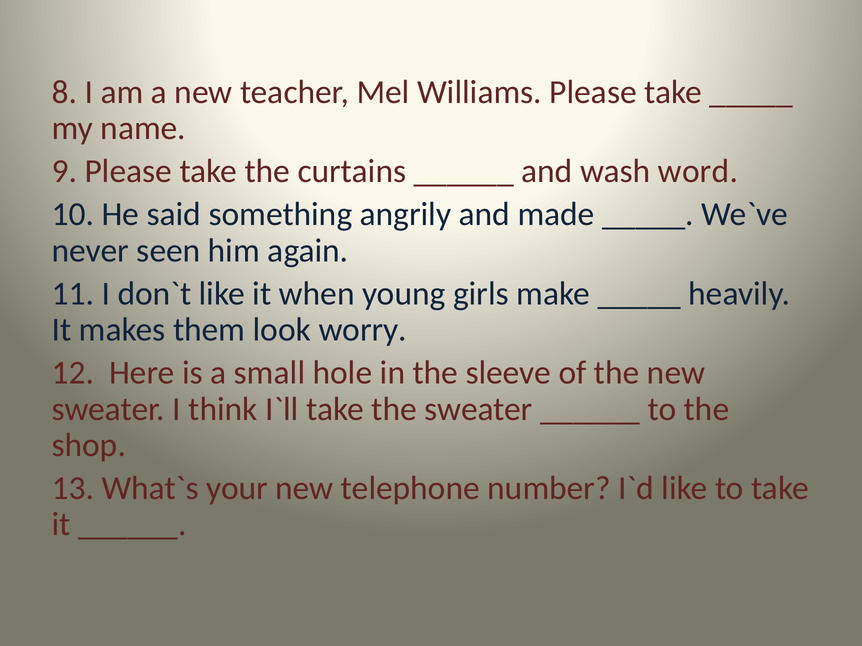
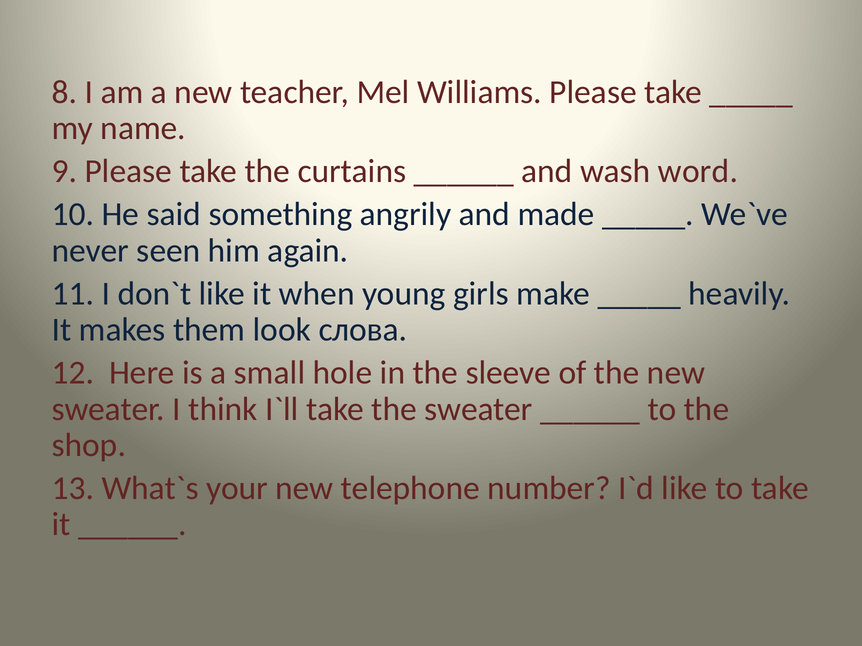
worry: worry -> слова
